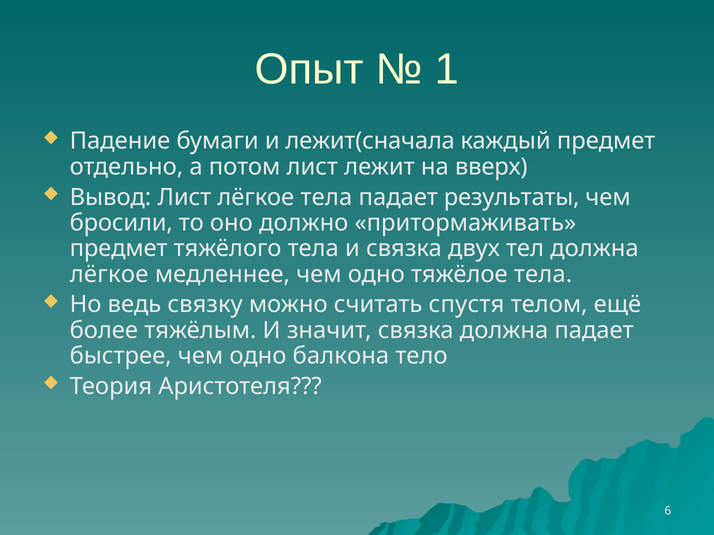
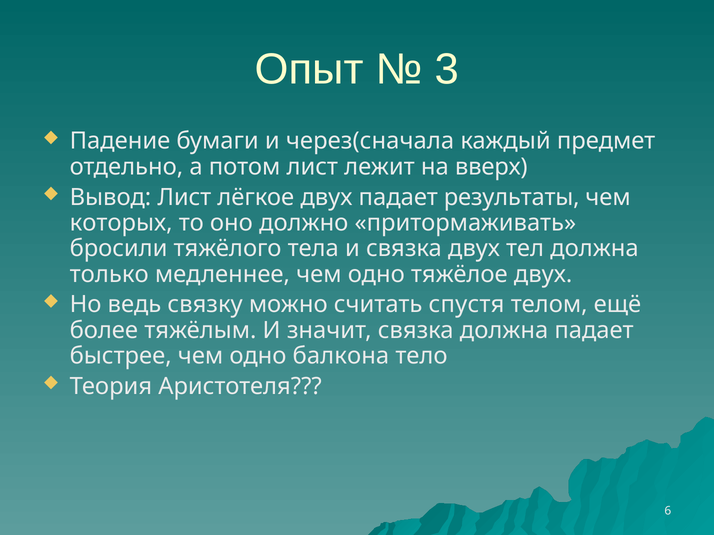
1: 1 -> 3
лежит(сначала: лежит(сначала -> через(сначала
лёгкое тела: тела -> двух
бросили: бросили -> которых
предмет at (119, 249): предмет -> бросили
лёгкое at (109, 274): лёгкое -> только
тяжёлое тела: тела -> двух
